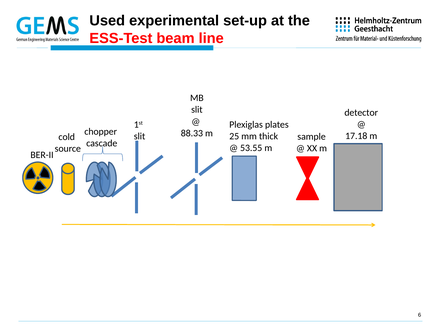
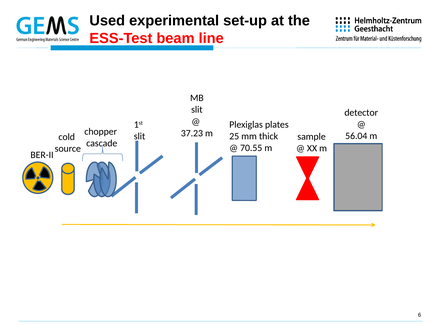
88.33: 88.33 -> 37.23
17.18: 17.18 -> 56.04
53.55: 53.55 -> 70.55
